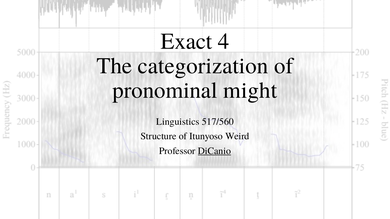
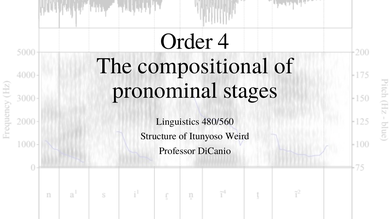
Exact: Exact -> Order
categorization: categorization -> compositional
might: might -> stages
517/560: 517/560 -> 480/560
DiCanio underline: present -> none
